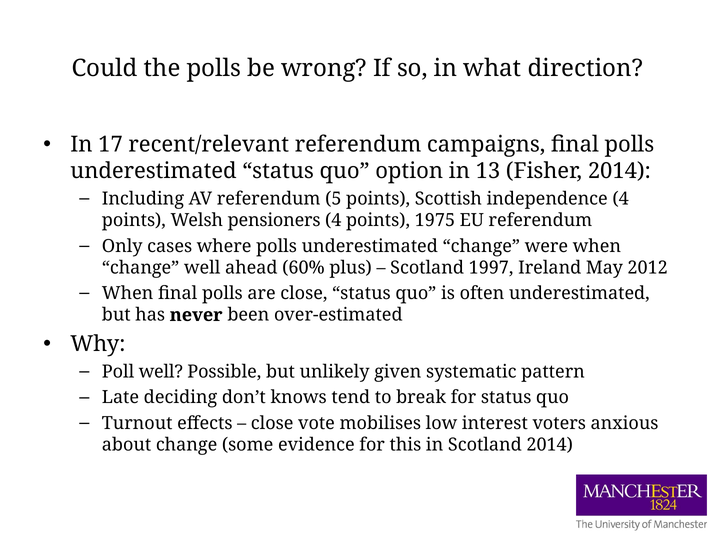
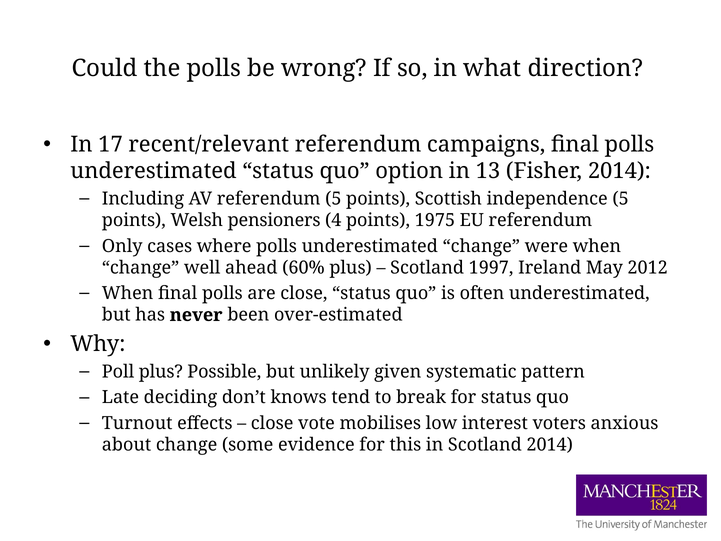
independence 4: 4 -> 5
Poll well: well -> plus
